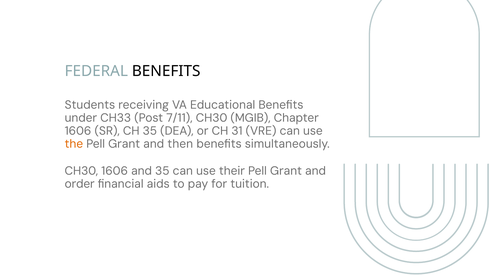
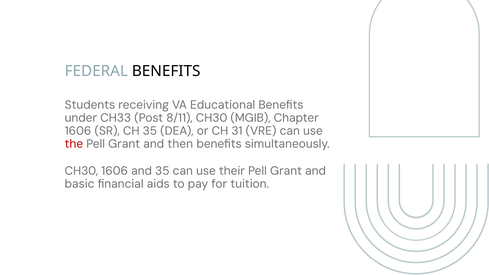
7/11: 7/11 -> 8/11
the colour: orange -> red
order: order -> basic
